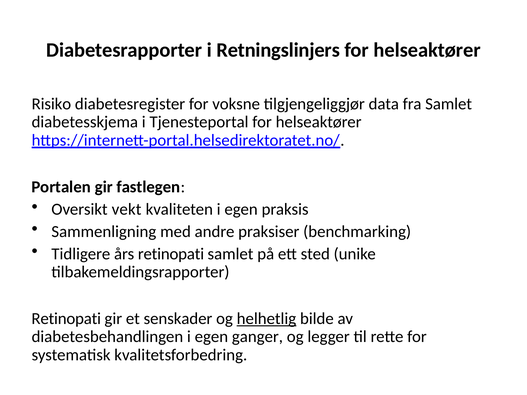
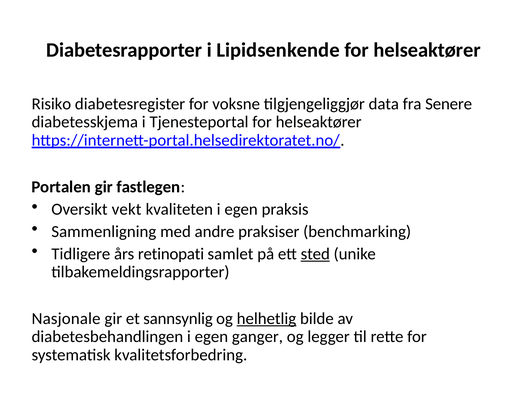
Retningslinjers: Retningslinjers -> Lipidsenkende
fra Samlet: Samlet -> Senere
sted underline: none -> present
Retinopati at (66, 319): Retinopati -> Nasjonale
senskader: senskader -> sannsynlig
